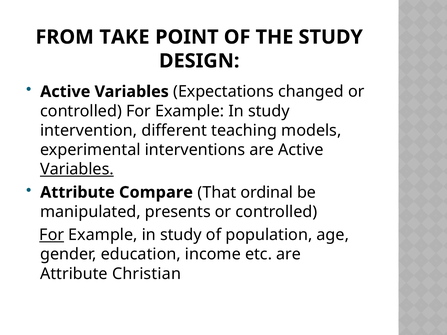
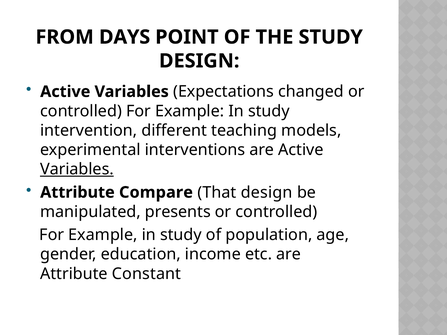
TAKE: TAKE -> DAYS
That ordinal: ordinal -> design
For at (52, 235) underline: present -> none
Christian: Christian -> Constant
